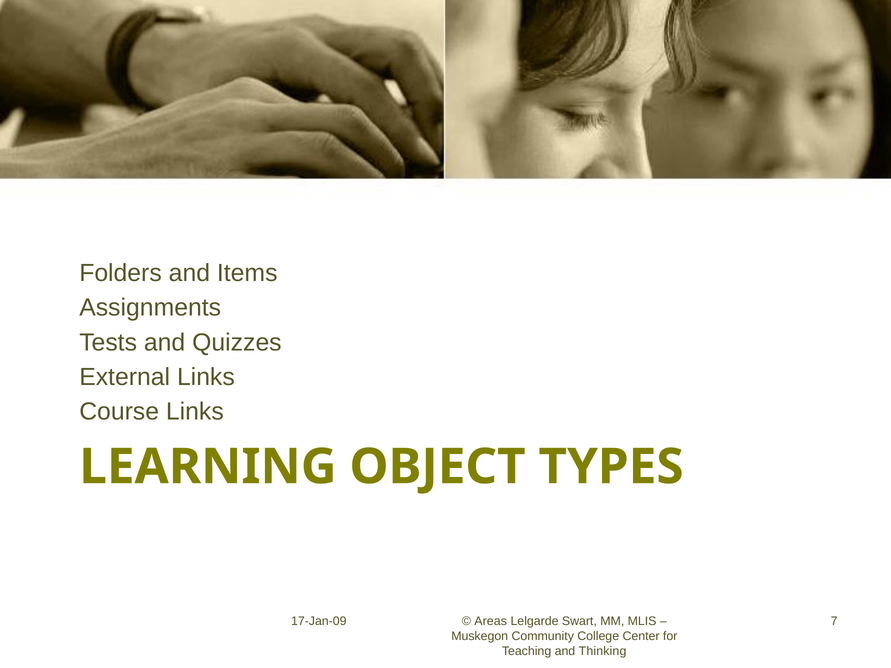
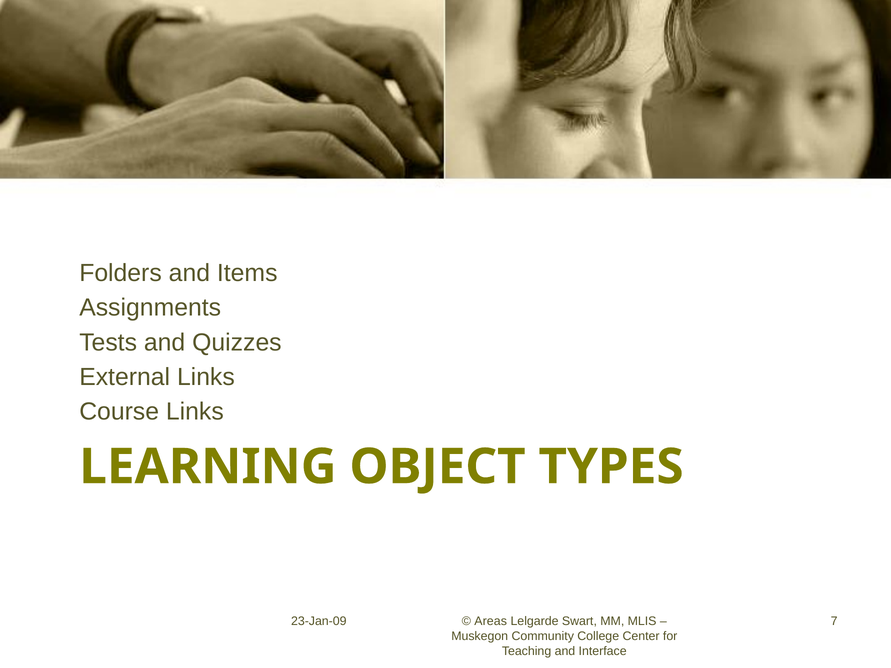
17-Jan-09: 17-Jan-09 -> 23-Jan-09
Thinking: Thinking -> Interface
